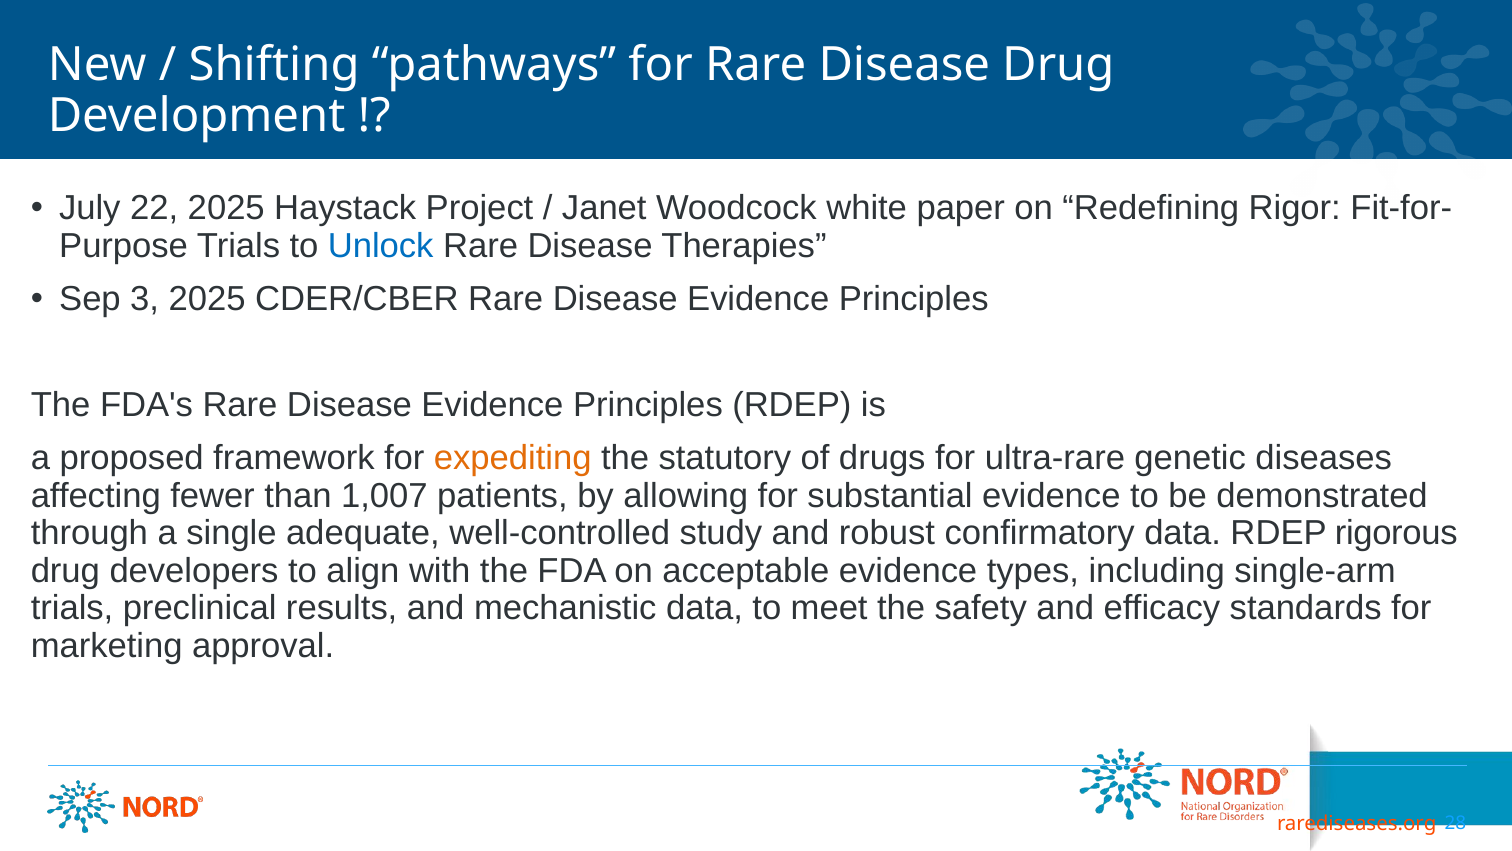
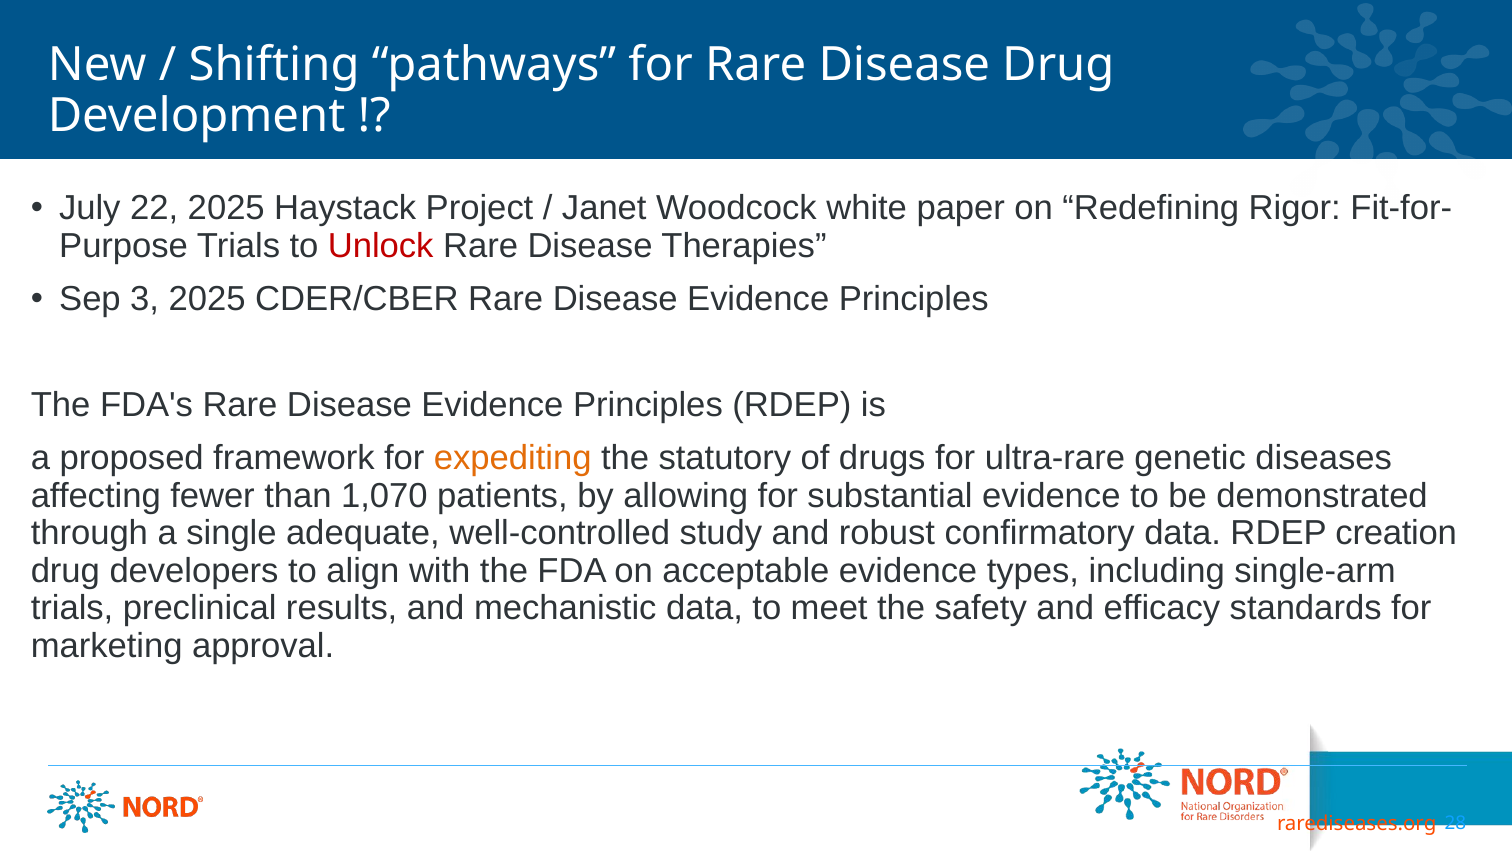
Unlock colour: blue -> red
1,007: 1,007 -> 1,070
rigorous: rigorous -> creation
